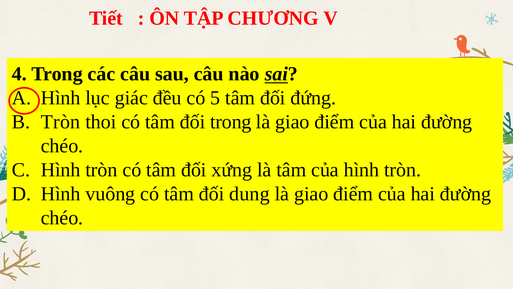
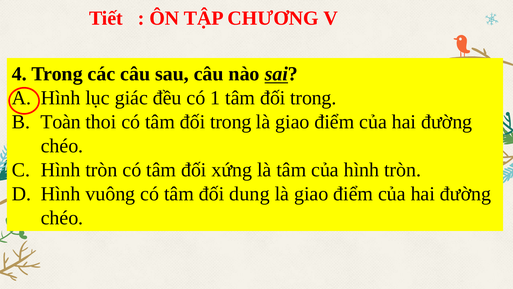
5: 5 -> 1
đứng at (313, 98): đứng -> trong
Tròn at (61, 122): Tròn -> Toàn
